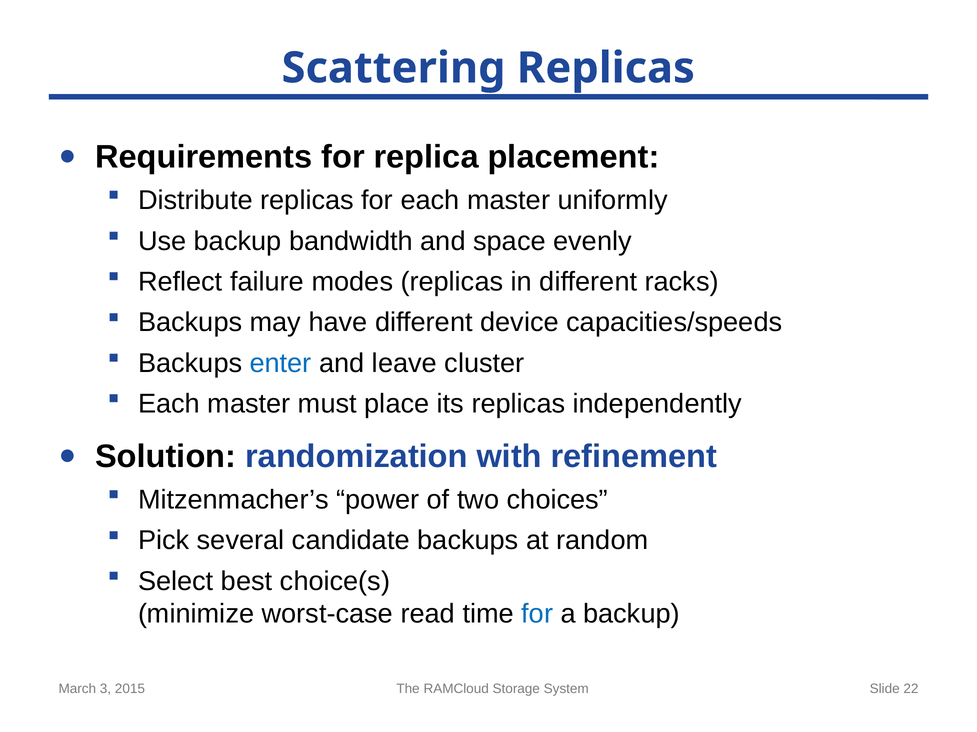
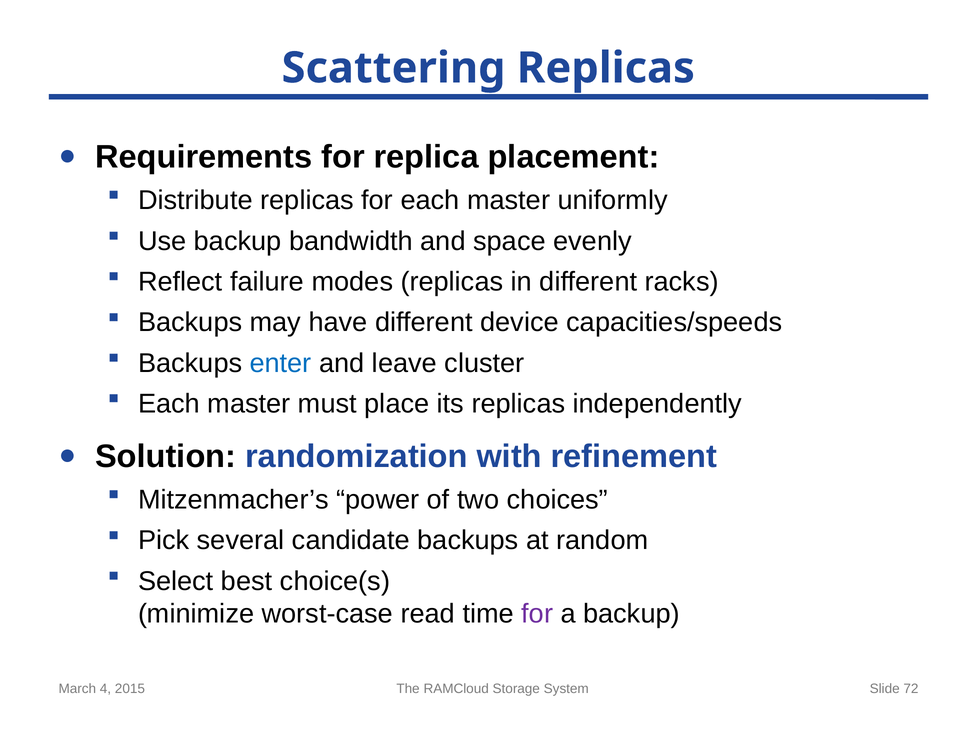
for at (537, 614) colour: blue -> purple
3: 3 -> 4
22: 22 -> 72
